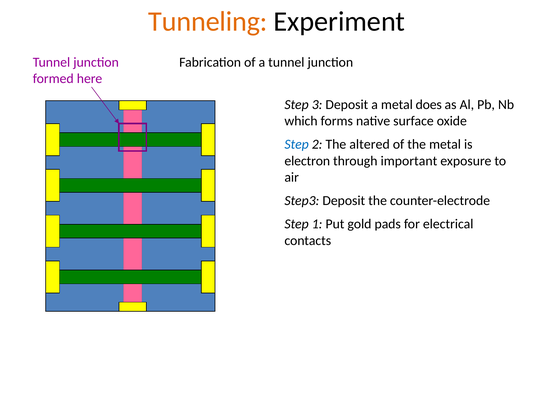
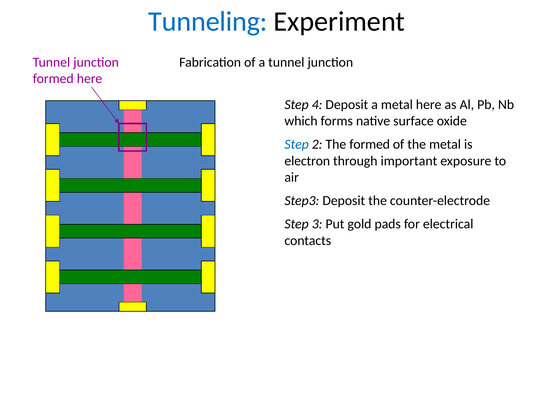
Tunneling colour: orange -> blue
3: 3 -> 4
metal does: does -> here
The altered: altered -> formed
1: 1 -> 3
